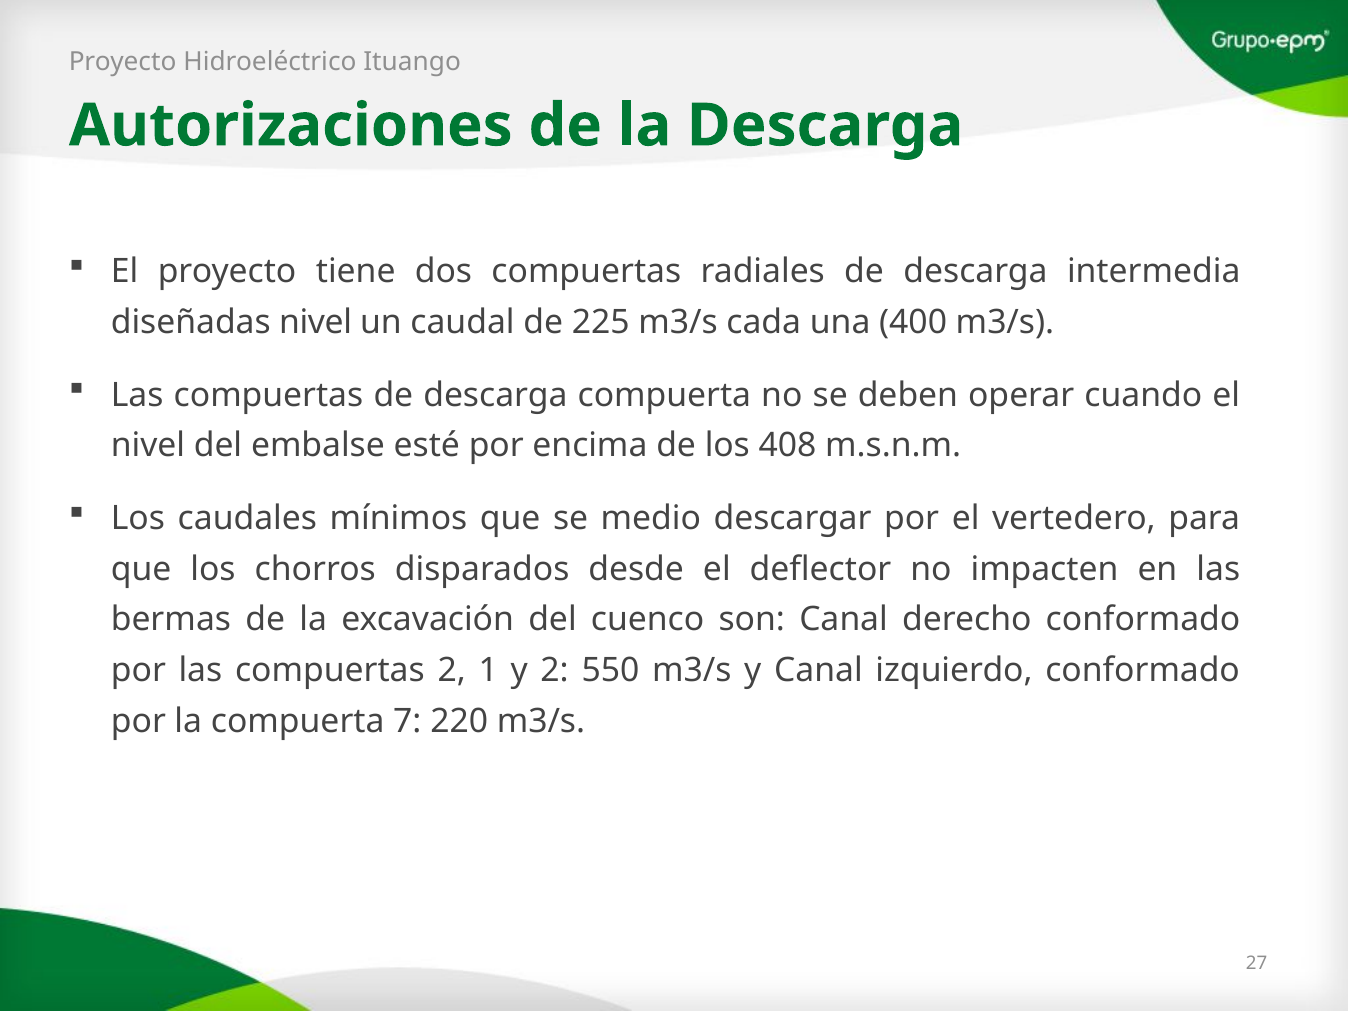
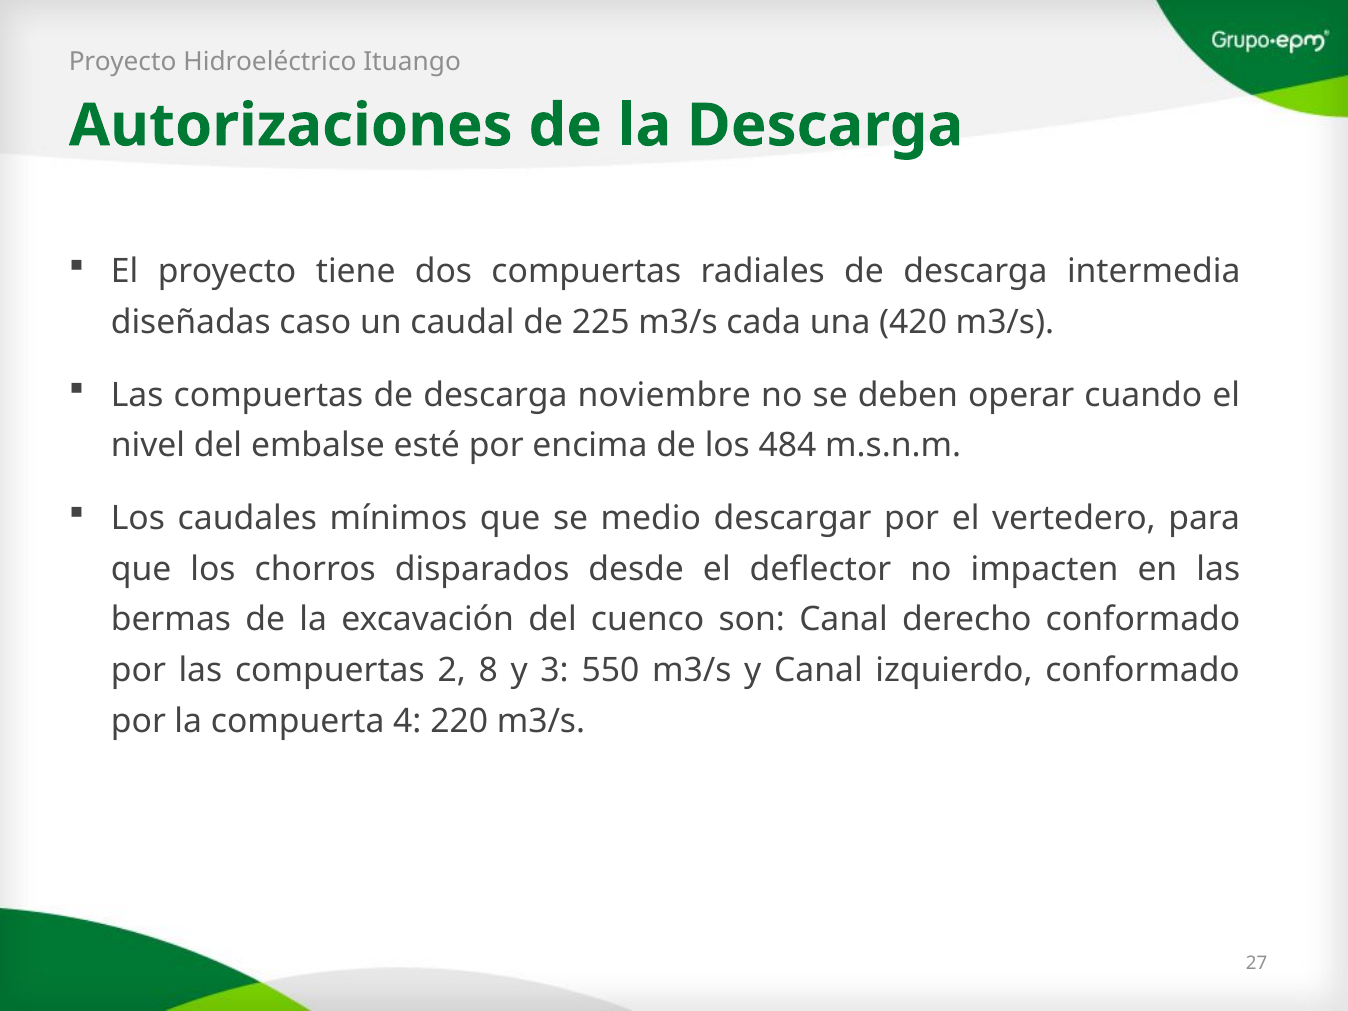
diseñadas nivel: nivel -> caso
400: 400 -> 420
descarga compuerta: compuerta -> noviembre
408: 408 -> 484
1: 1 -> 8
y 2: 2 -> 3
7: 7 -> 4
